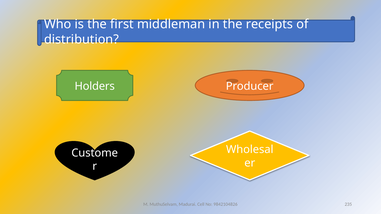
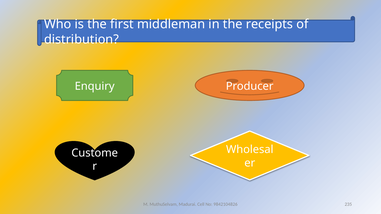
Holders: Holders -> Enquiry
